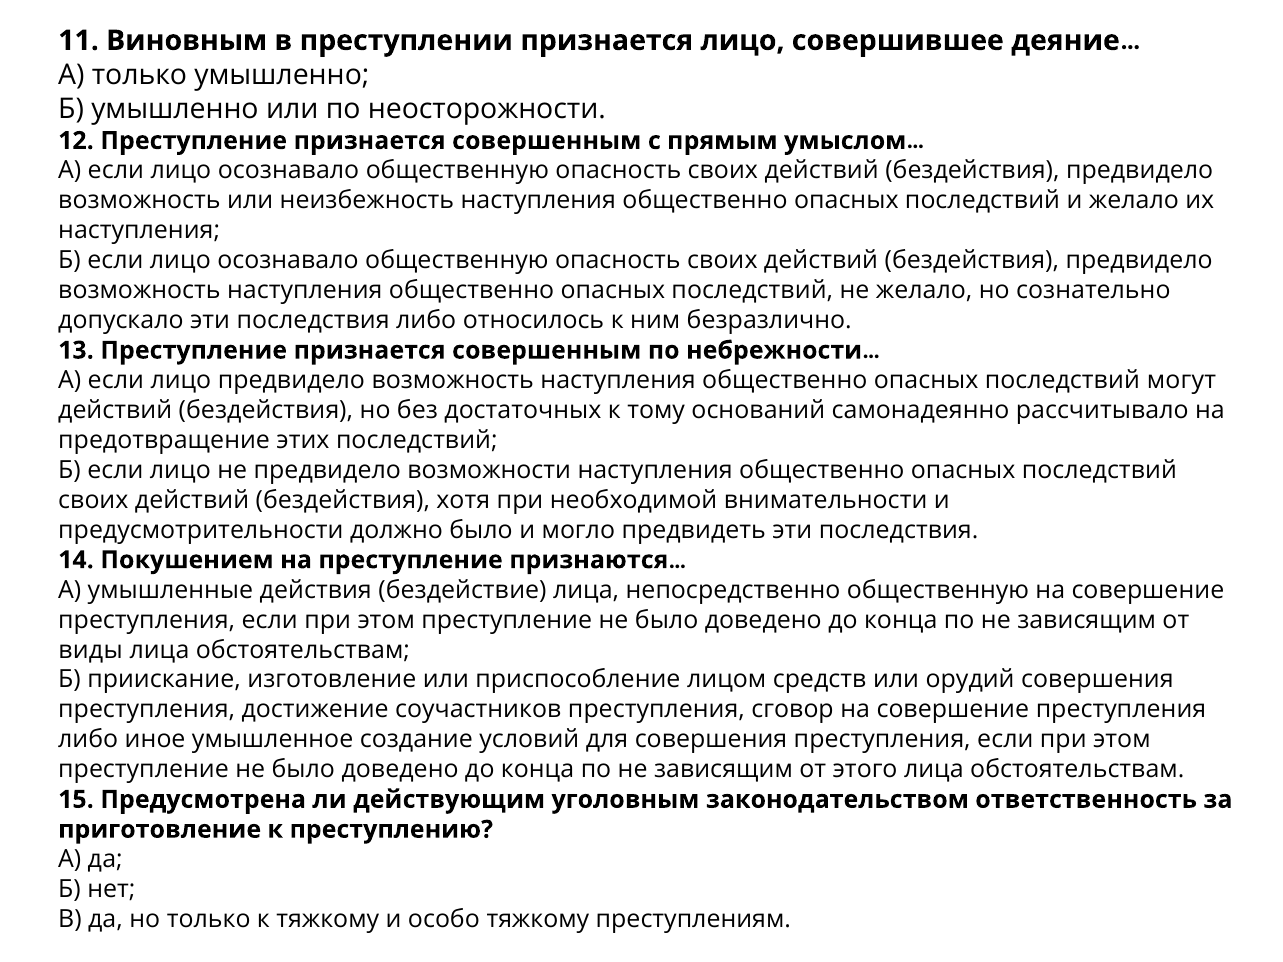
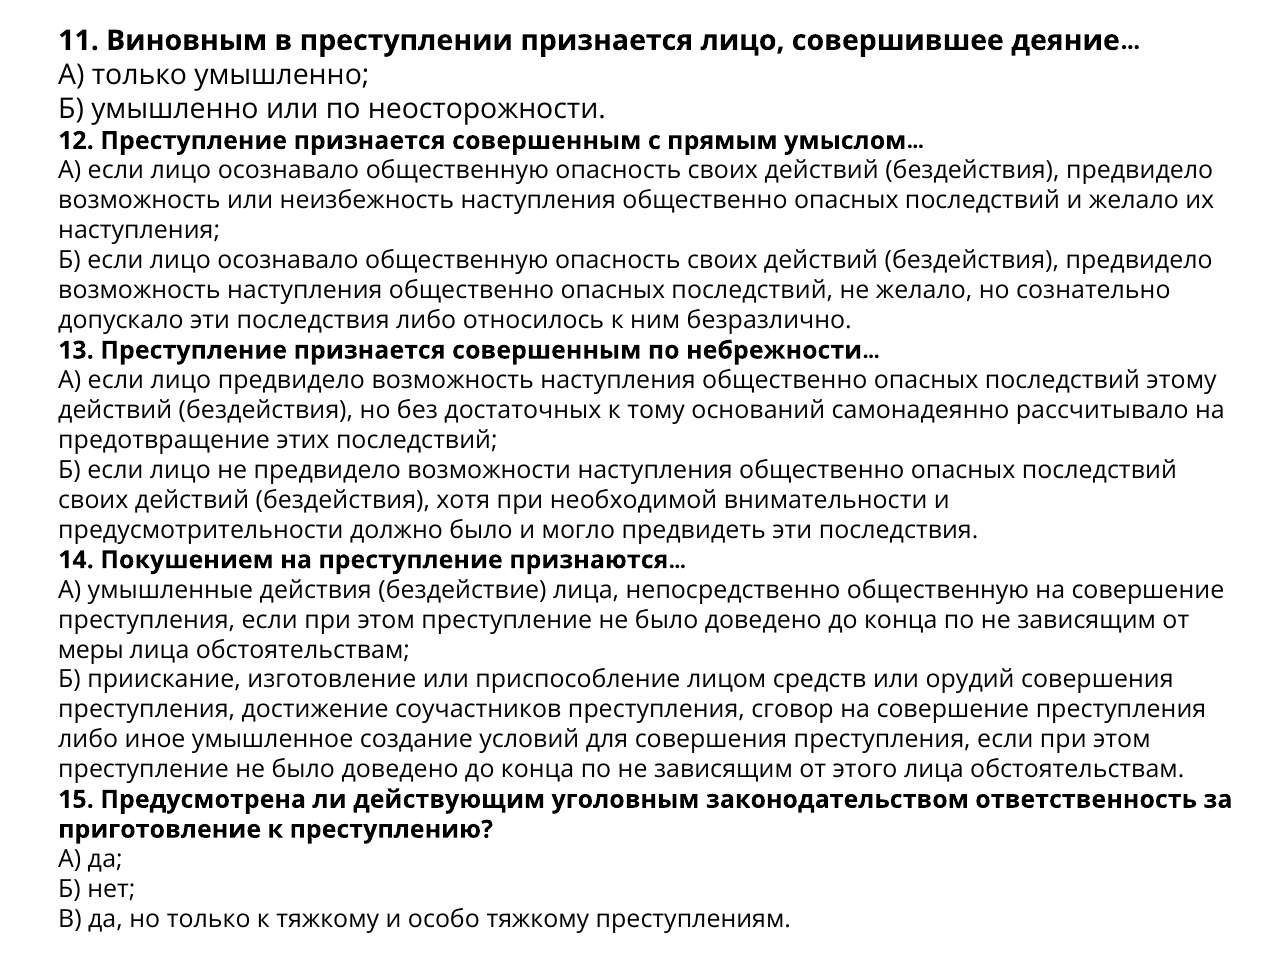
могут: могут -> этому
виды: виды -> меры
